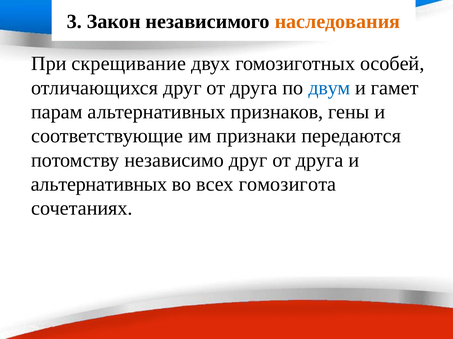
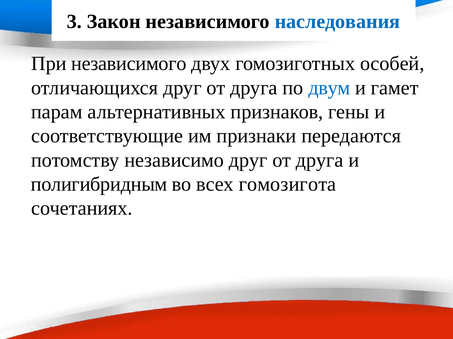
наследования colour: orange -> blue
При скрещивание: скрещивание -> независимого
альтернативных at (99, 185): альтернативных -> полигибридным
